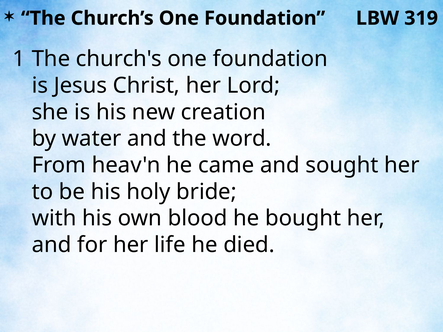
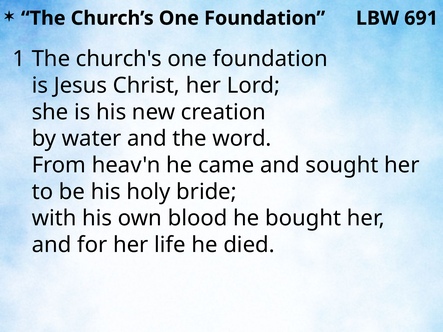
319: 319 -> 691
